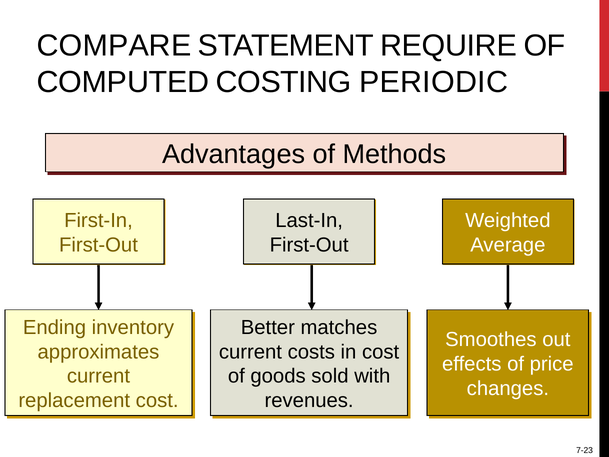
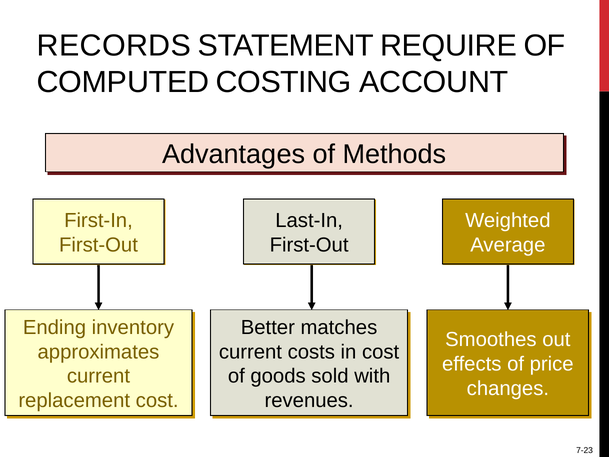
COMPARE: COMPARE -> RECORDS
PERIODIC: PERIODIC -> ACCOUNT
